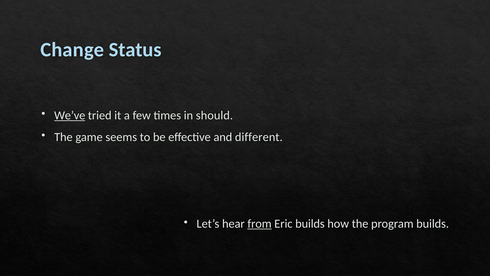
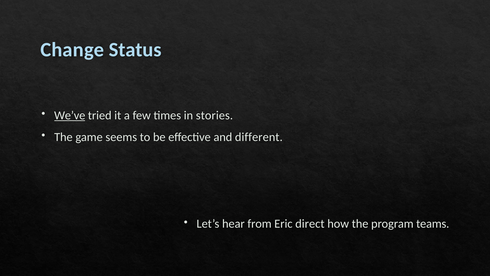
should: should -> stories
from underline: present -> none
Eric builds: builds -> direct
program builds: builds -> teams
